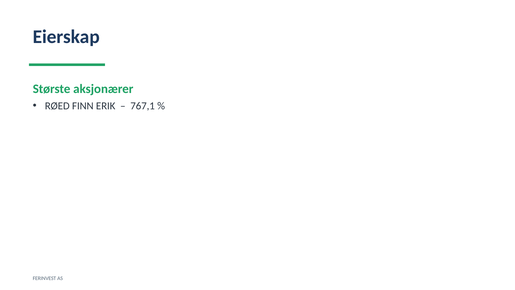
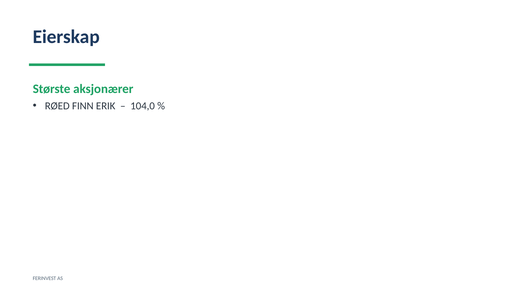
767,1: 767,1 -> 104,0
